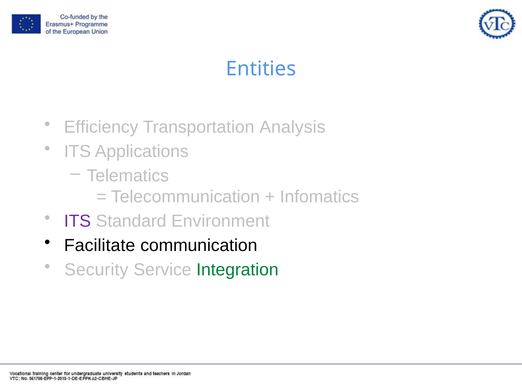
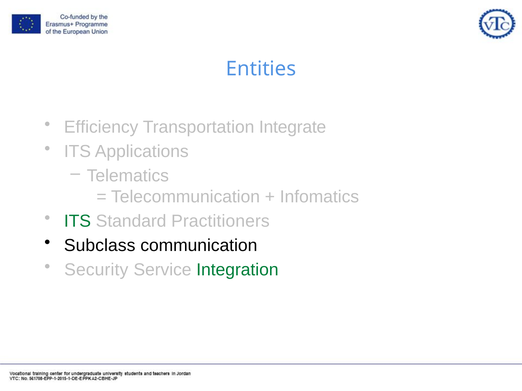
Analysis: Analysis -> Integrate
ITS at (77, 221) colour: purple -> green
Environment: Environment -> Practitioners
Facilitate: Facilitate -> Subclass
